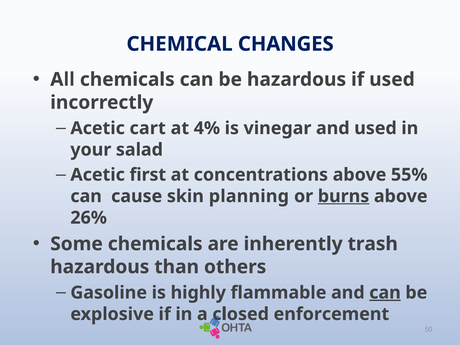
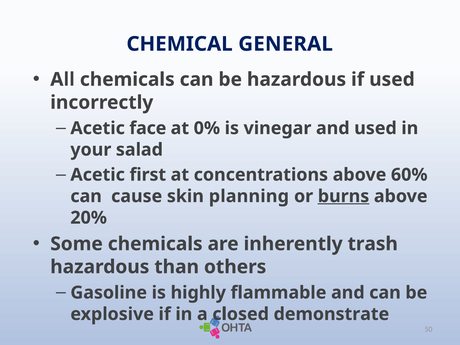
CHANGES: CHANGES -> GENERAL
cart: cart -> face
4%: 4% -> 0%
55%: 55% -> 60%
26%: 26% -> 20%
can at (385, 293) underline: present -> none
enforcement: enforcement -> demonstrate
